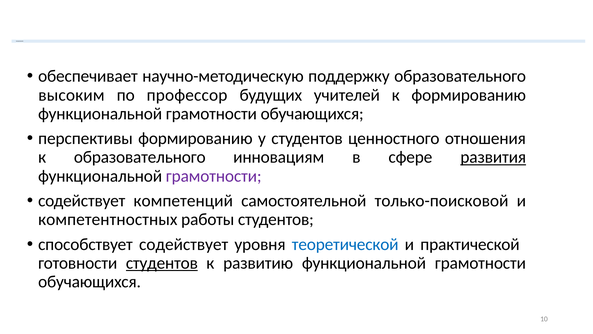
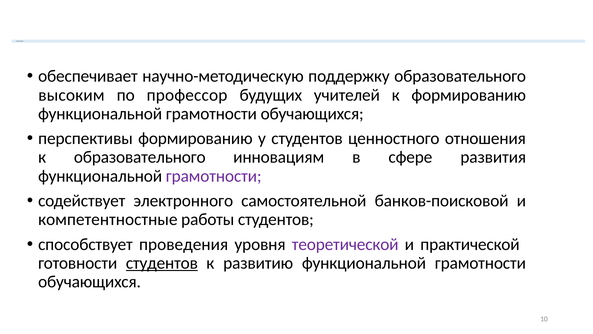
развития underline: present -> none
компетенций: компетенций -> электронного
только-поисковой: только-поисковой -> банков-поисковой
компетентностных: компетентностных -> компетентностные
способствует содействует: содействует -> проведения
теоретической colour: blue -> purple
